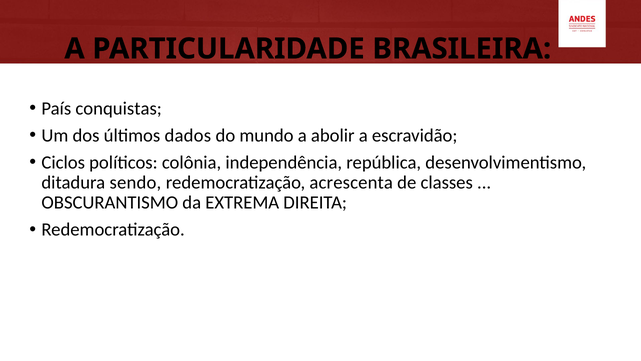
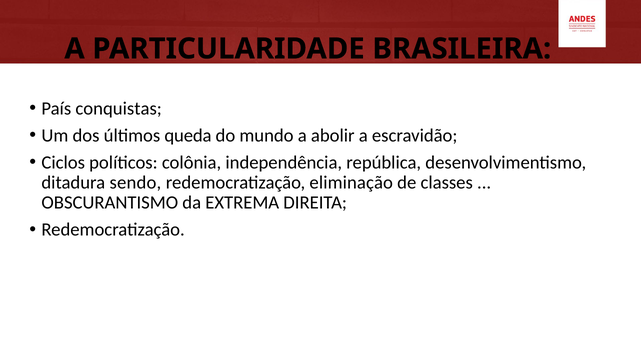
dados: dados -> queda
acrescenta: acrescenta -> eliminação
